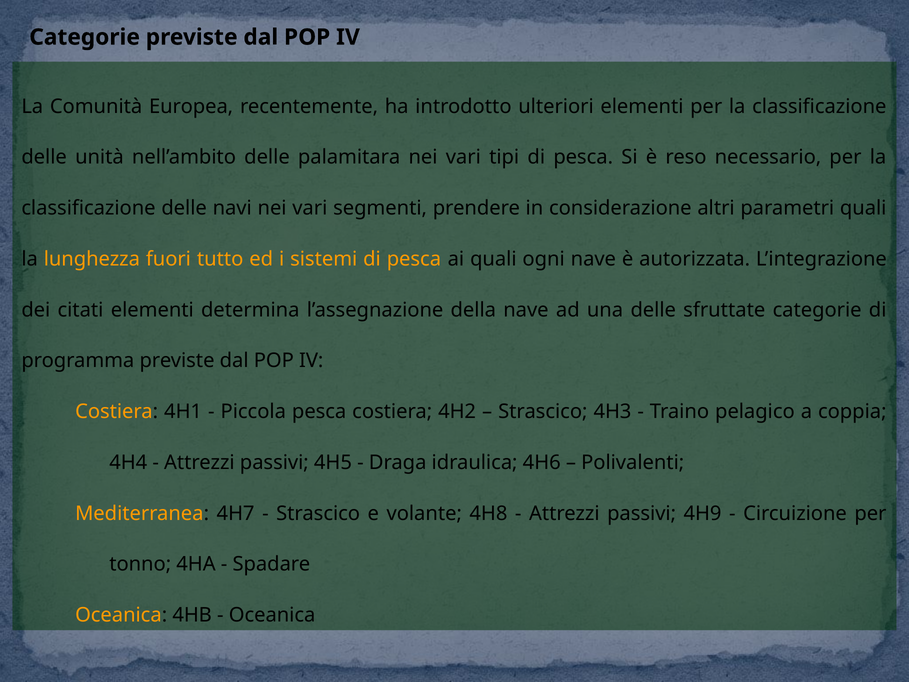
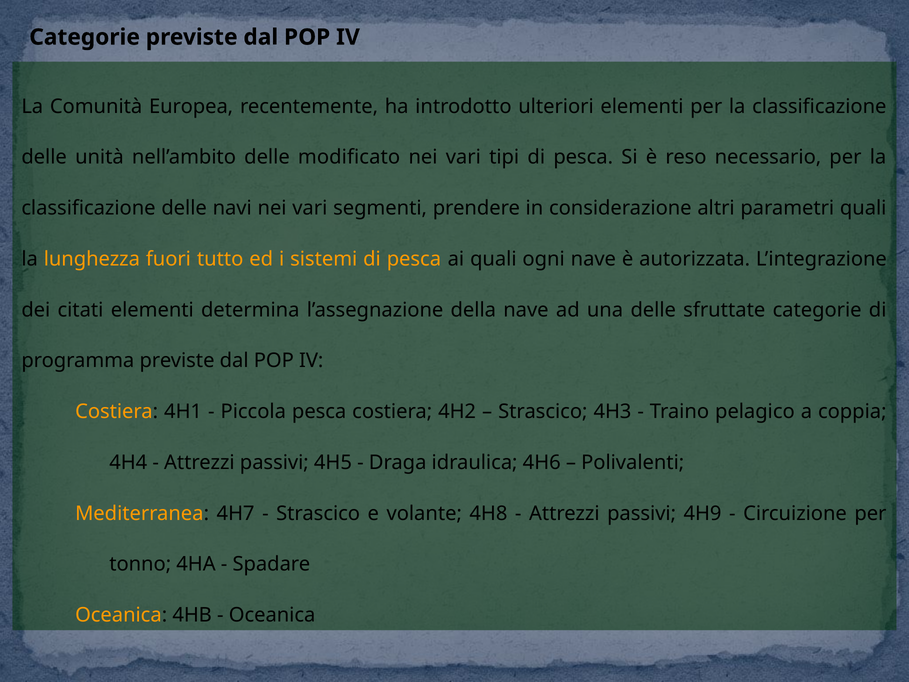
palamitara: palamitara -> modificato
